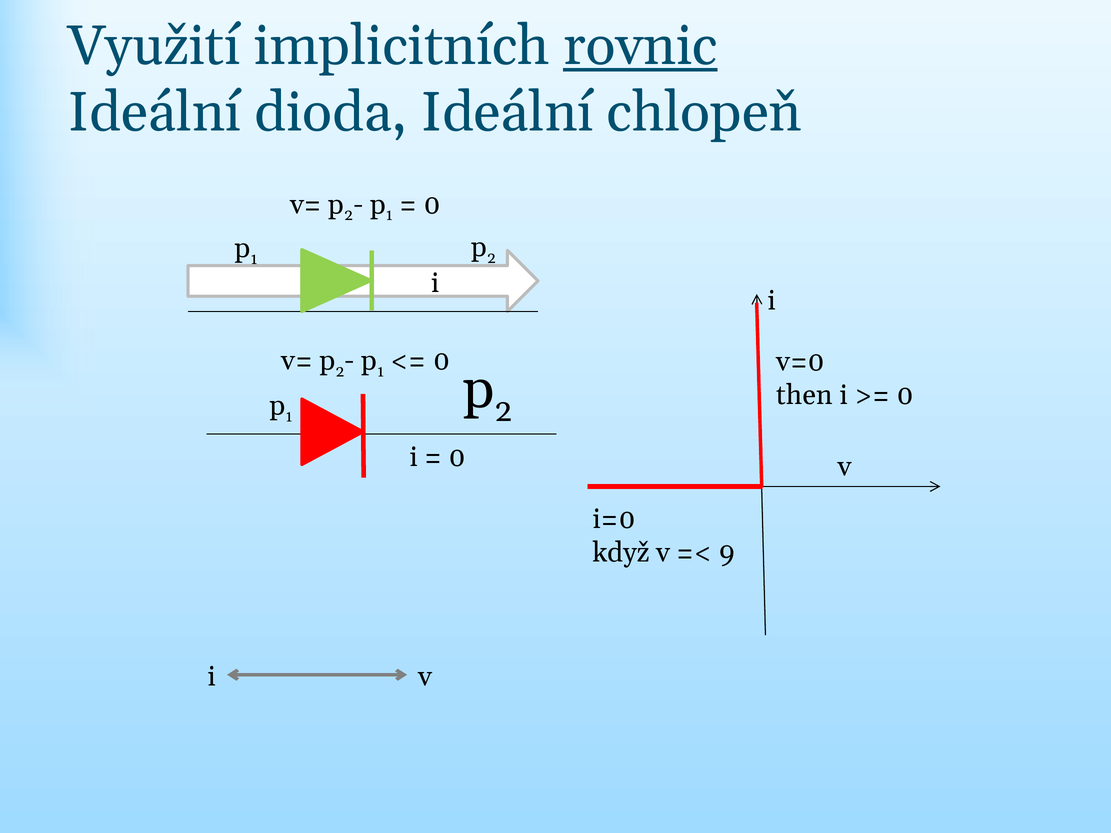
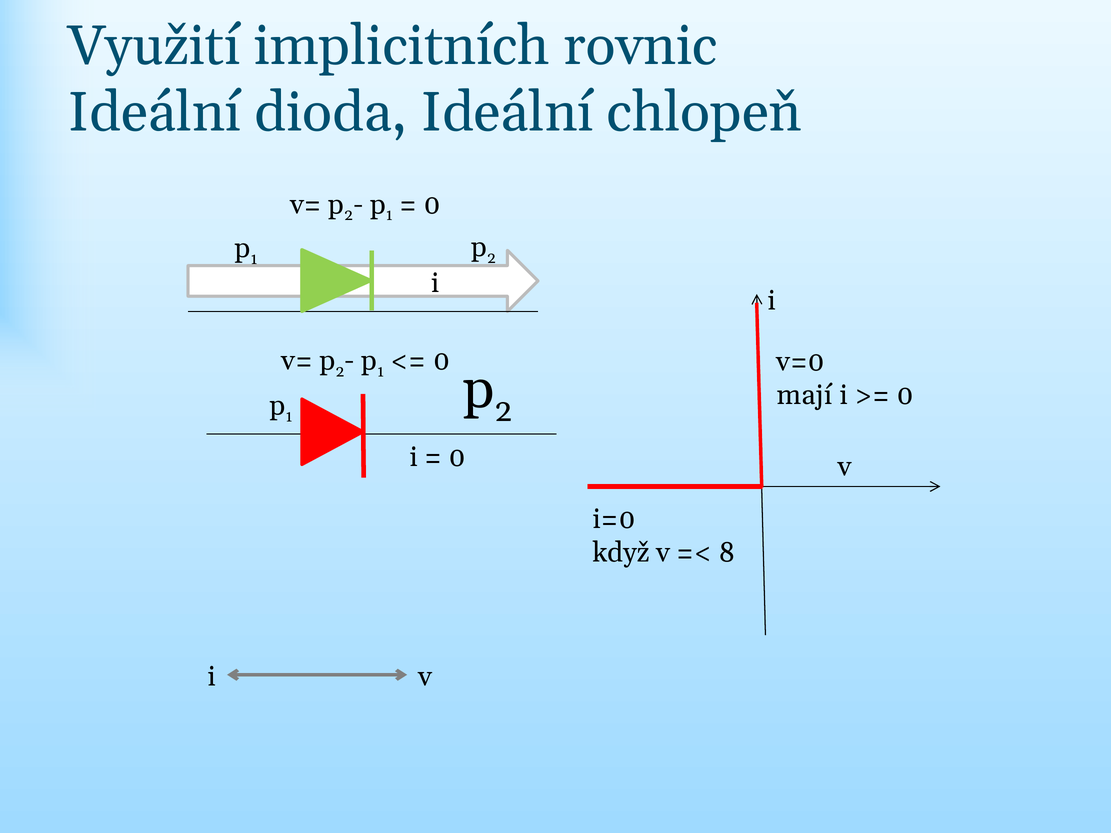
rovnic underline: present -> none
then: then -> mají
9: 9 -> 8
